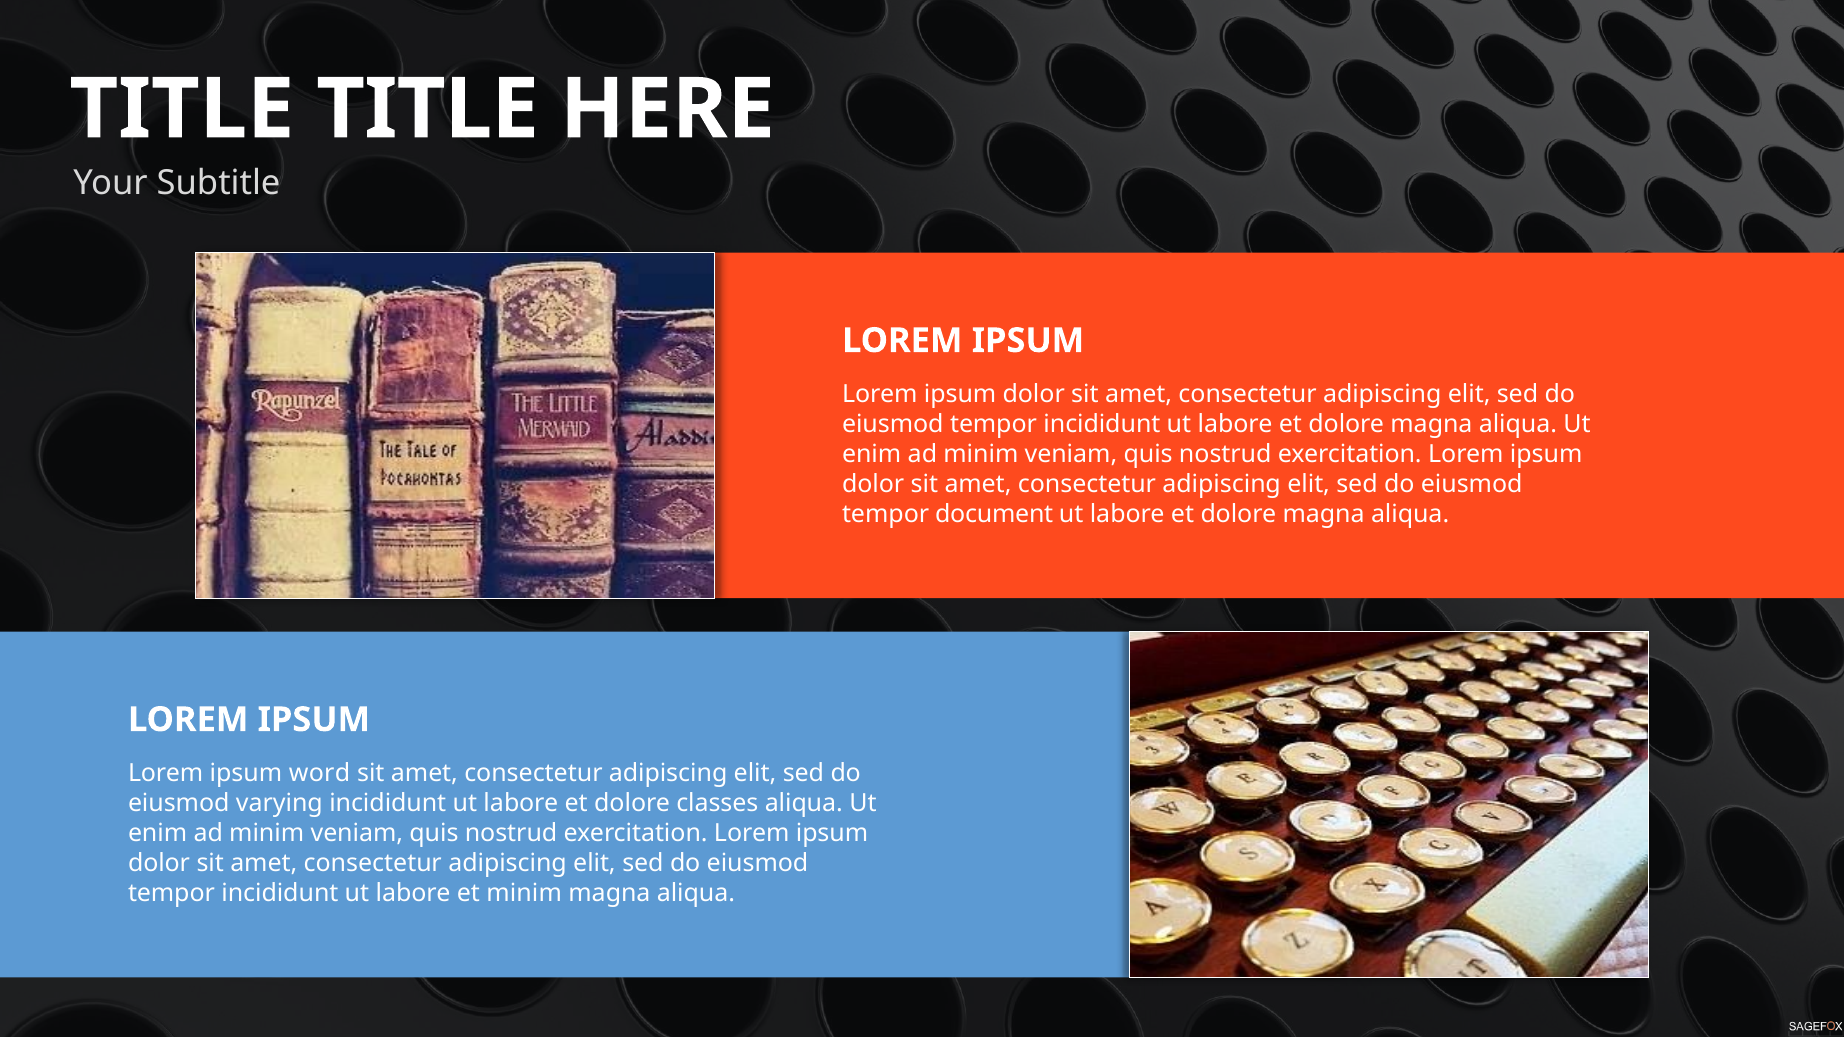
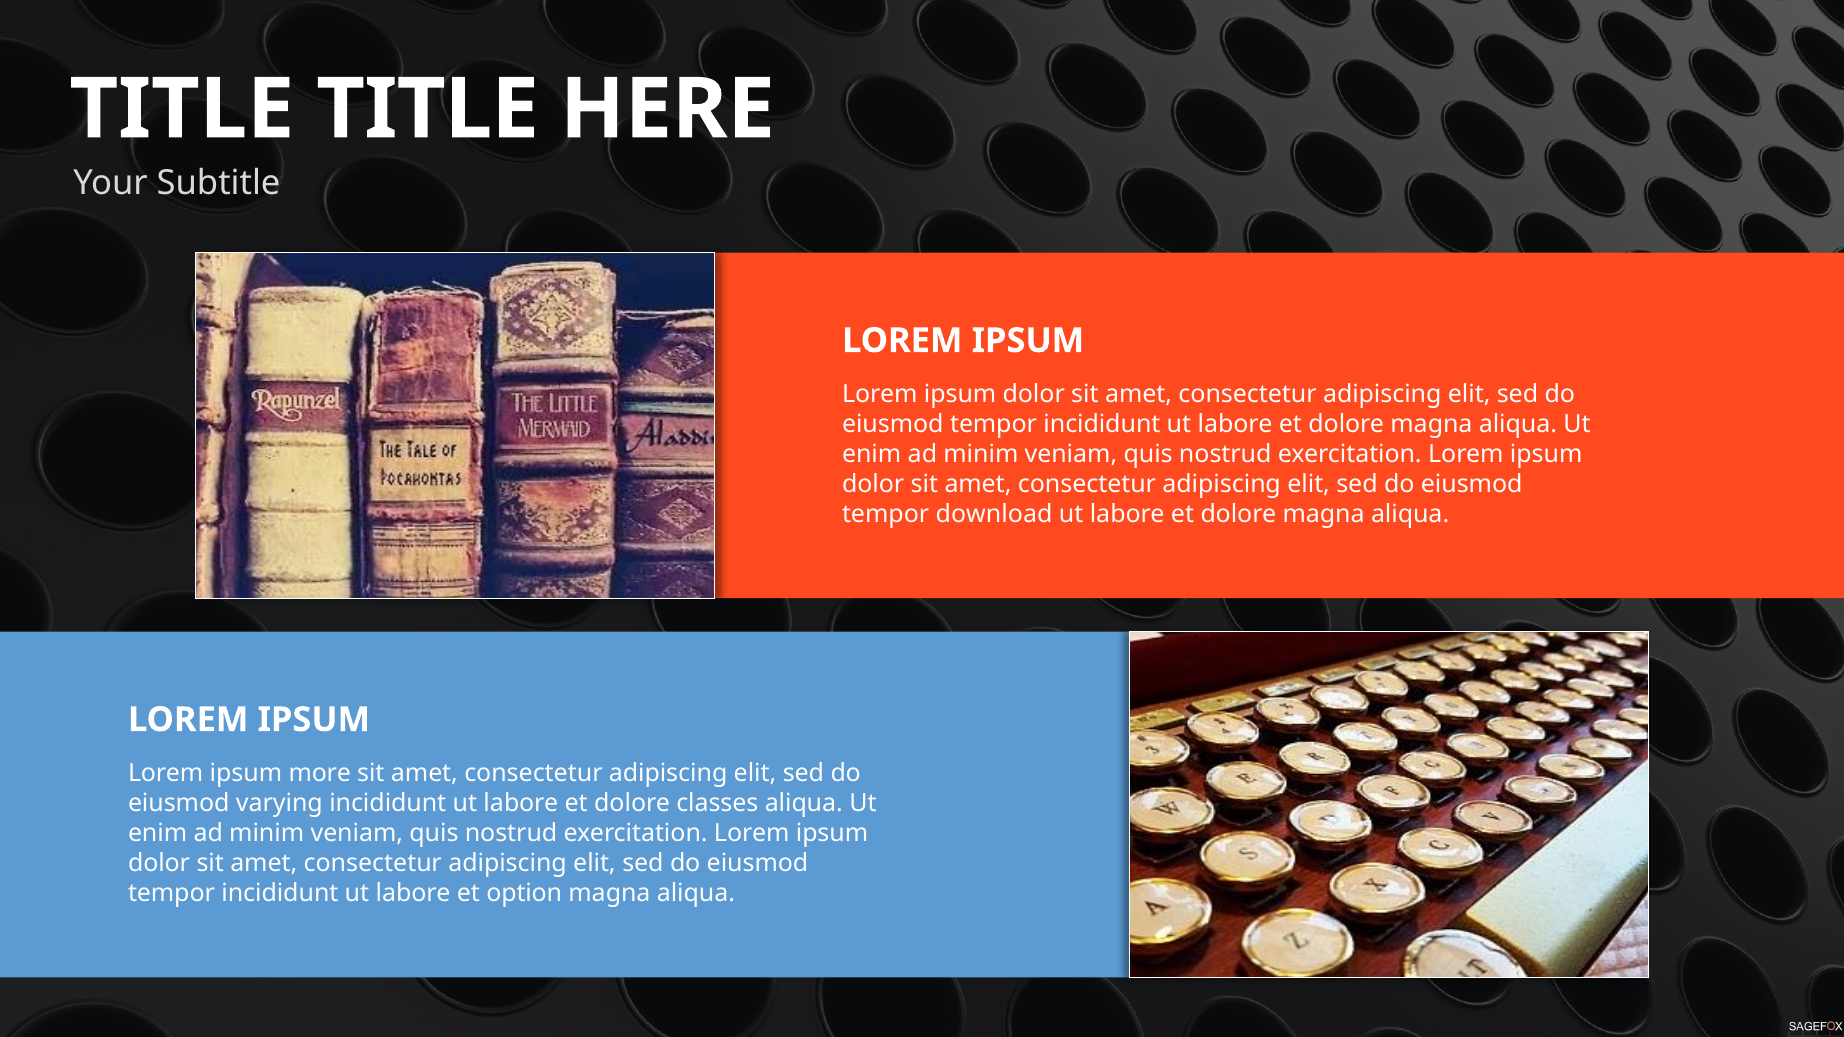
document: document -> download
word: word -> more
et minim: minim -> option
